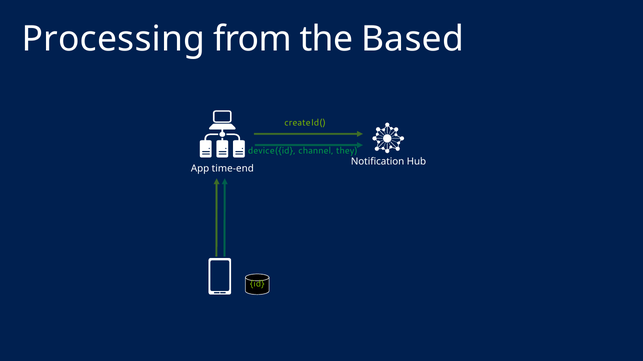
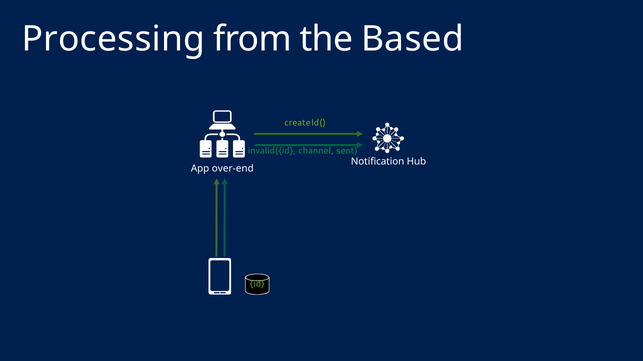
device({id: device({id -> invalid({id
they: they -> sent
time-end: time-end -> over-end
